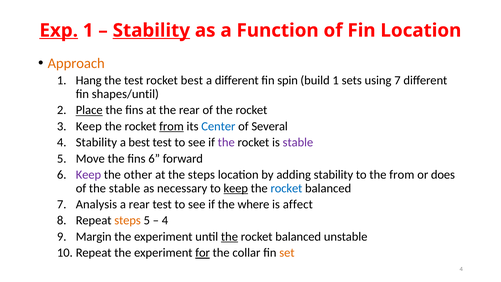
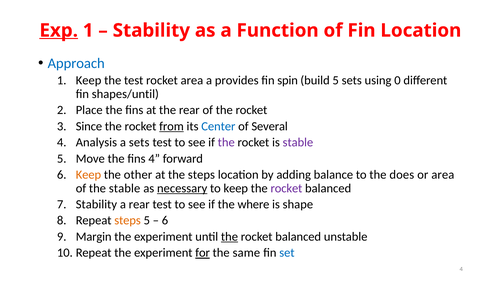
Stability at (151, 30) underline: present -> none
Approach colour: orange -> blue
1 Hang: Hang -> Keep
rocket best: best -> area
a different: different -> provides
build 1: 1 -> 5
using 7: 7 -> 0
Place underline: present -> none
3 Keep: Keep -> Since
4 Stability: Stability -> Analysis
a best: best -> sets
fins 6: 6 -> 4
Keep at (88, 175) colour: purple -> orange
adding stability: stability -> balance
the from: from -> does
or does: does -> area
necessary underline: none -> present
keep at (236, 188) underline: present -> none
rocket at (286, 188) colour: blue -> purple
7 Analysis: Analysis -> Stability
affect: affect -> shape
4 at (165, 220): 4 -> 6
collar: collar -> same
set colour: orange -> blue
